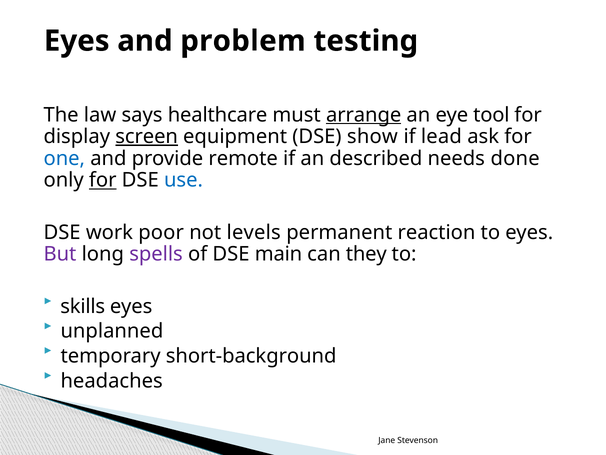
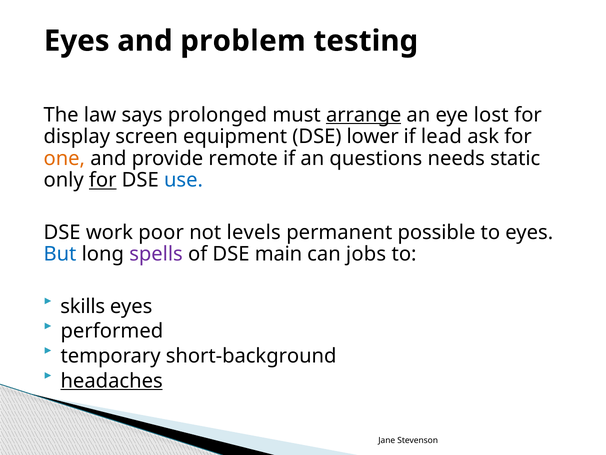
healthcare: healthcare -> prolonged
tool: tool -> lost
screen underline: present -> none
show: show -> lower
one colour: blue -> orange
described: described -> questions
done: done -> static
reaction: reaction -> possible
But colour: purple -> blue
they: they -> jobs
unplanned: unplanned -> performed
headaches underline: none -> present
